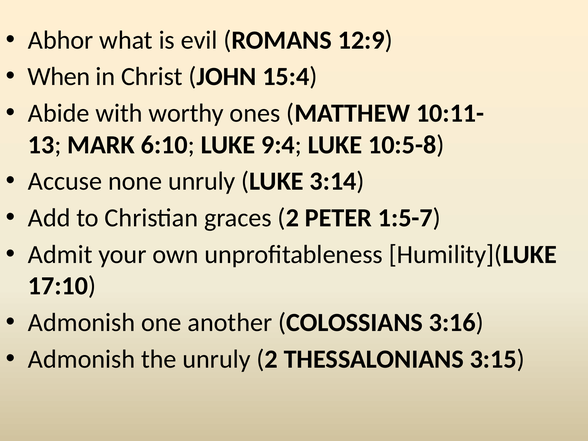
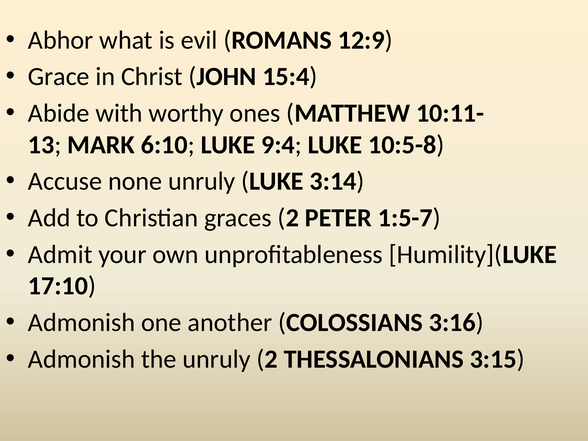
When: When -> Grace
